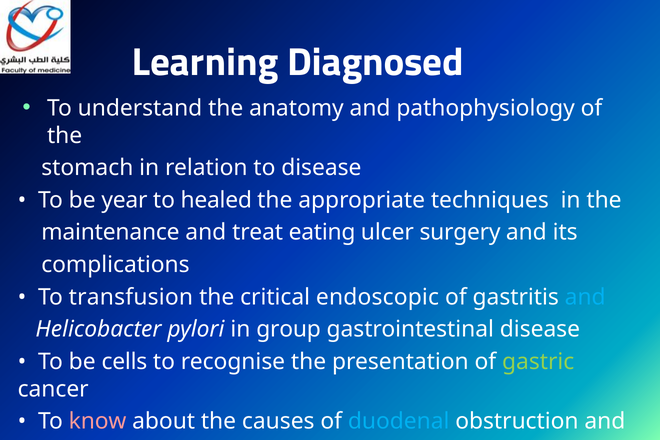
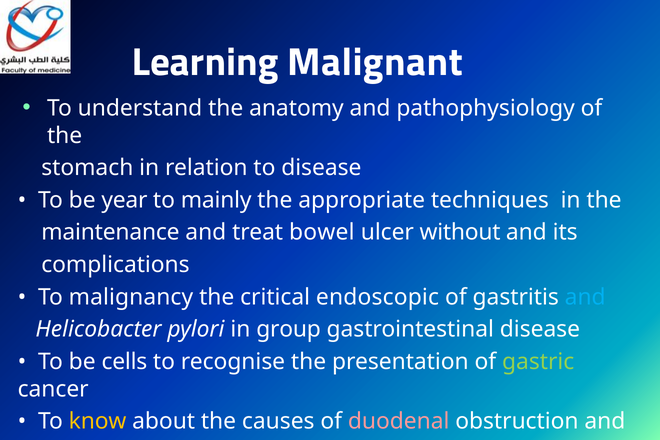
Diagnosed: Diagnosed -> Malignant
healed: healed -> mainly
eating: eating -> bowel
surgery: surgery -> without
transfusion: transfusion -> malignancy
know colour: pink -> yellow
duodenal at (399, 421) colour: light blue -> pink
